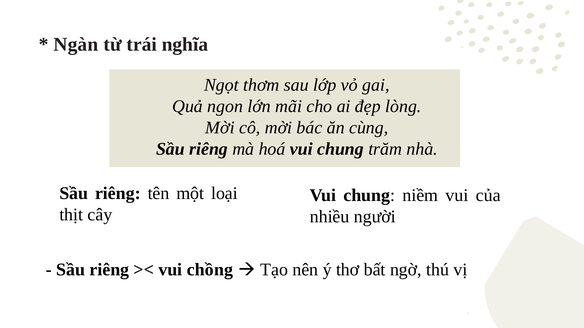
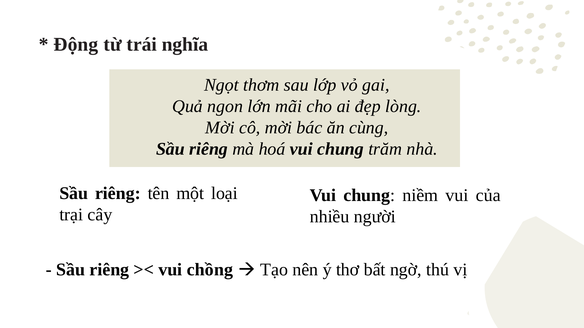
Ngàn: Ngàn -> Động
thịt: thịt -> trại
